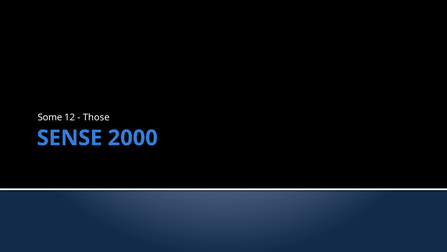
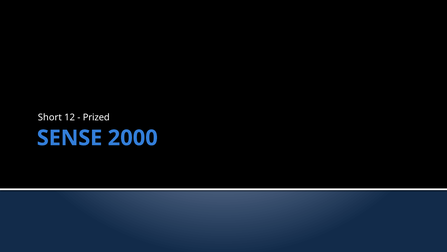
Some: Some -> Short
Those: Those -> Prized
